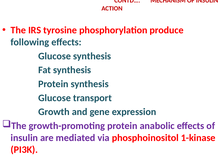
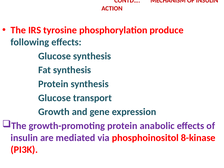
1-kinase: 1-kinase -> 8-kinase
